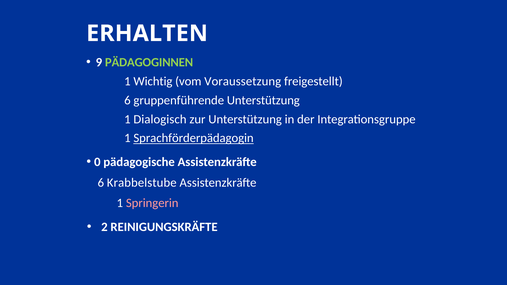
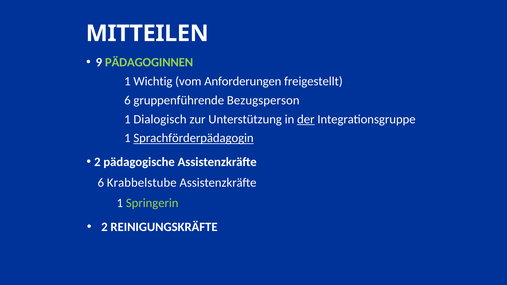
ERHALTEN: ERHALTEN -> MITTEILEN
Voraussetzung: Voraussetzung -> Anforderungen
gruppenführende Unterstützung: Unterstützung -> Bezugsperson
der underline: none -> present
0 at (97, 162): 0 -> 2
Springerin colour: pink -> light green
